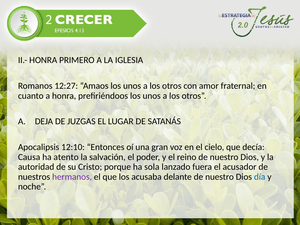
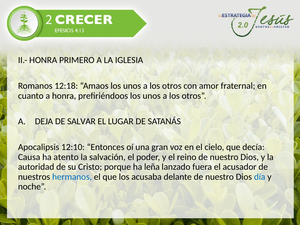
12:27: 12:27 -> 12:18
JUZGAS: JUZGAS -> SALVAR
sola: sola -> leña
hermanos colour: purple -> blue
